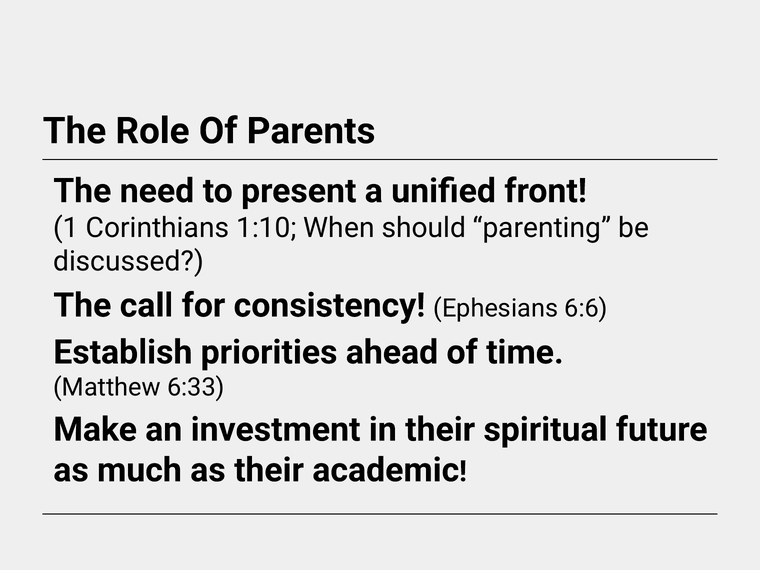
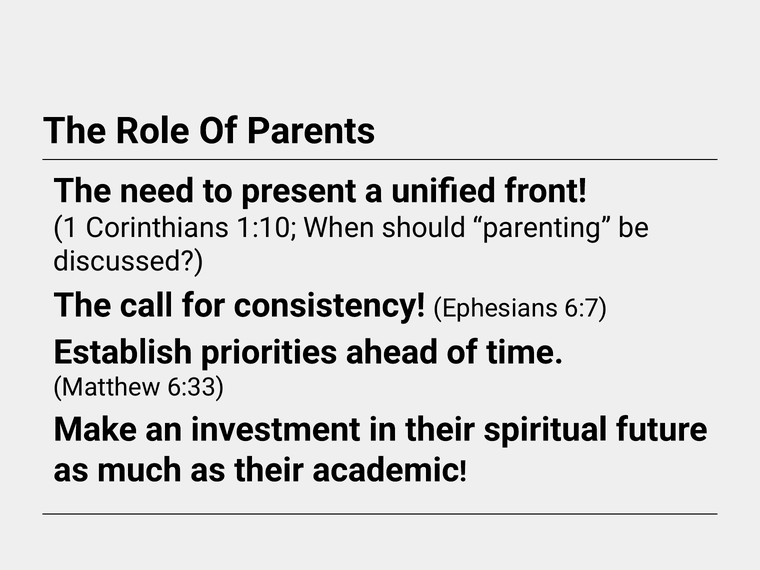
6:6: 6:6 -> 6:7
